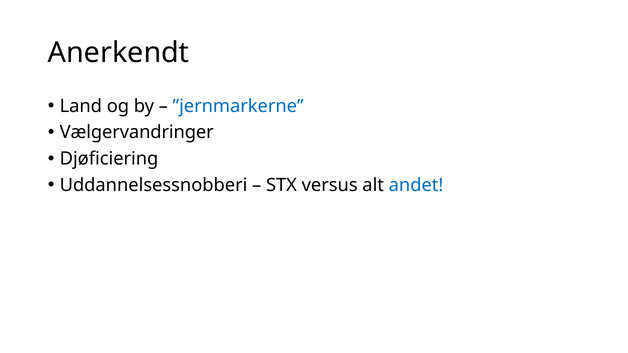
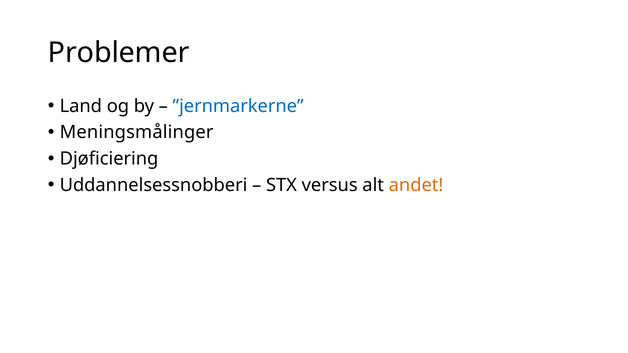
Anerkendt: Anerkendt -> Problemer
Vælgervandringer: Vælgervandringer -> Meningsmålinger
andet colour: blue -> orange
